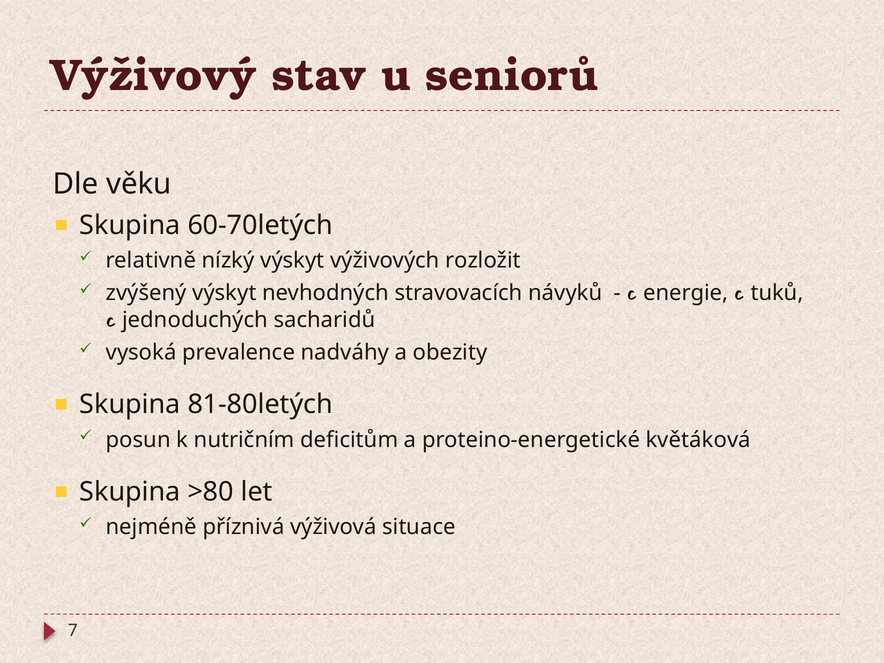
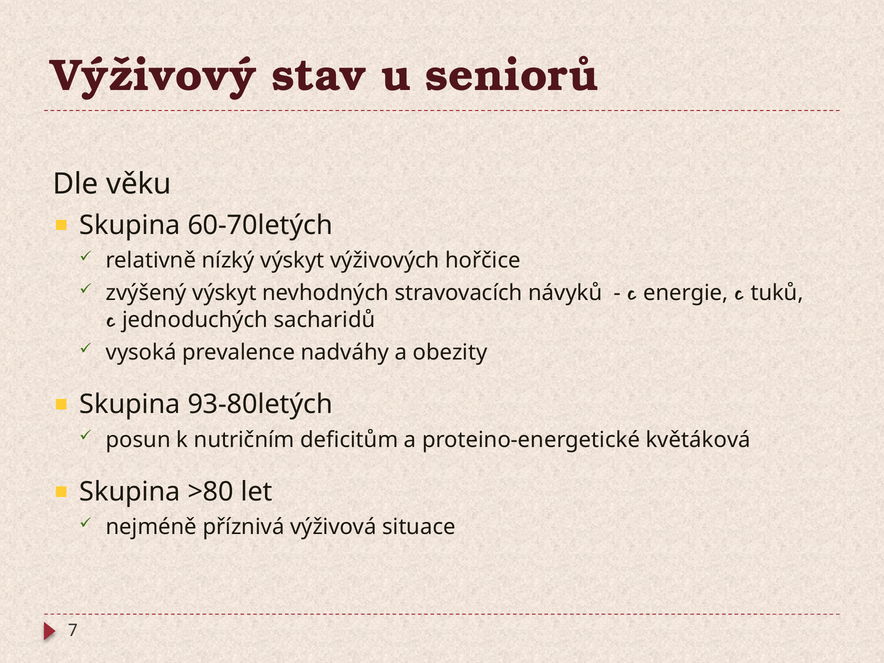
rozložit: rozložit -> hořčice
81-80letých: 81-80letých -> 93-80letých
